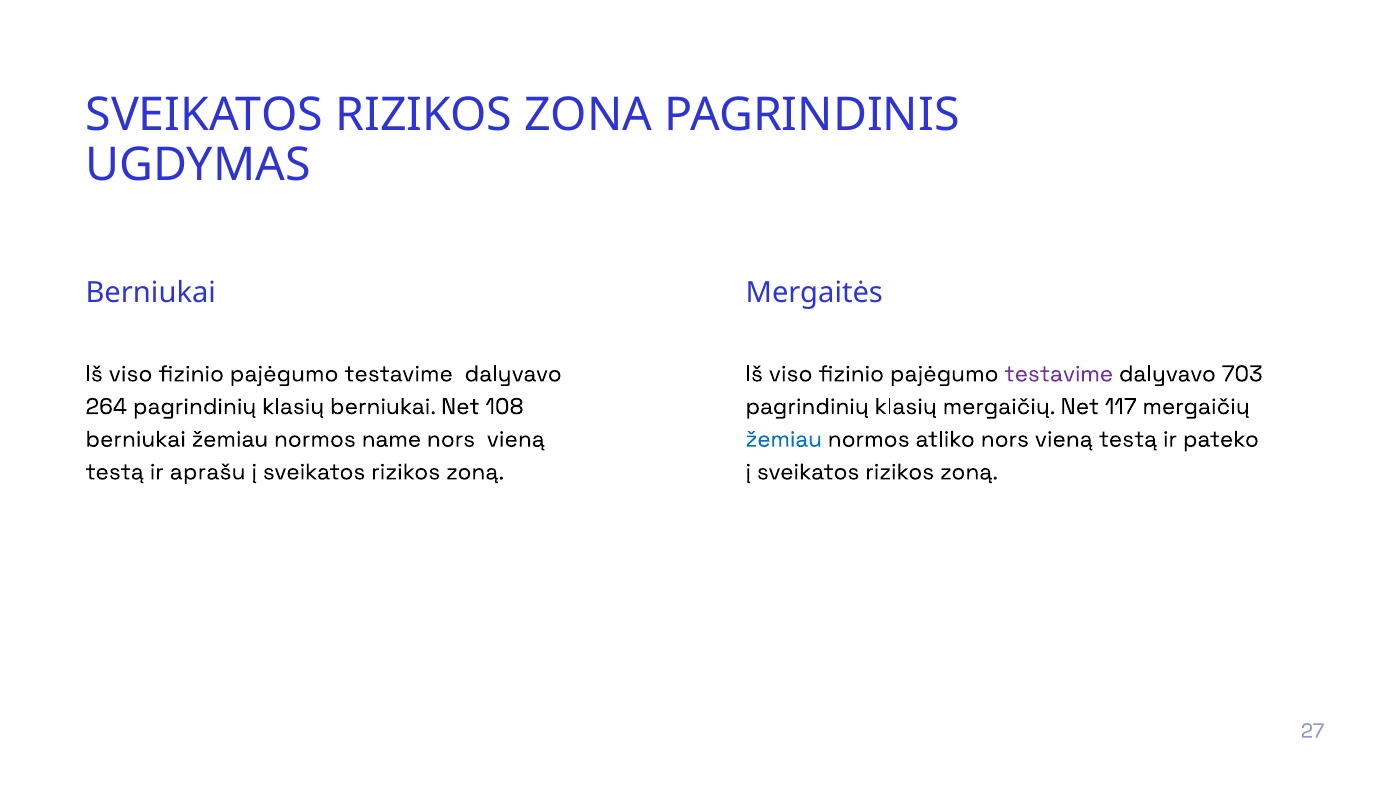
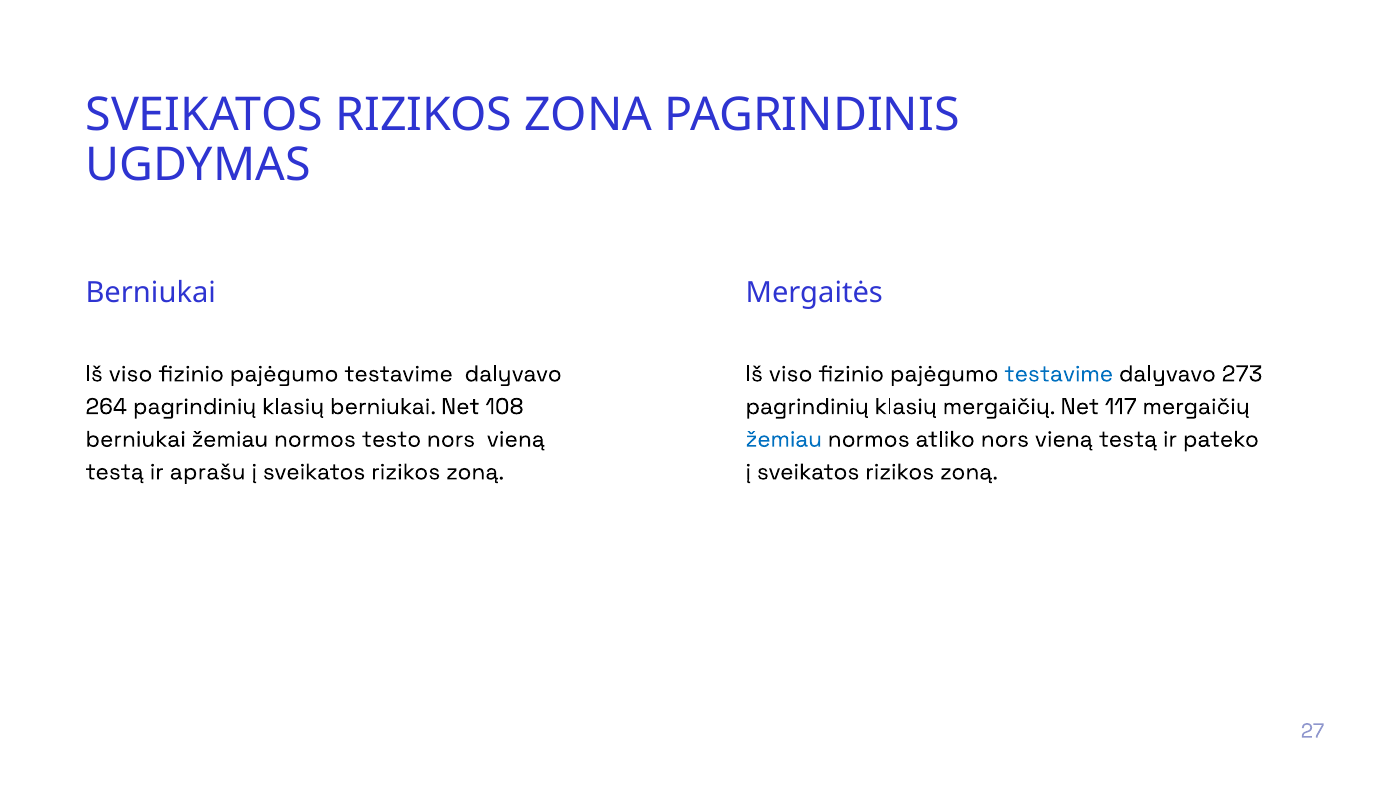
testavime at (1059, 374) colour: purple -> blue
703: 703 -> 273
name: name -> testo
